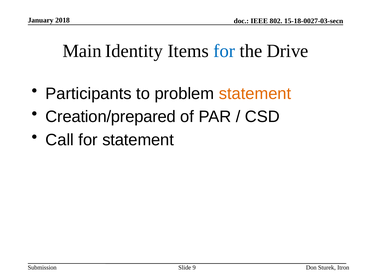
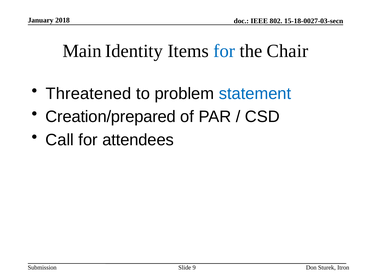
Drive: Drive -> Chair
Participants: Participants -> Threatened
statement at (255, 93) colour: orange -> blue
for statement: statement -> attendees
